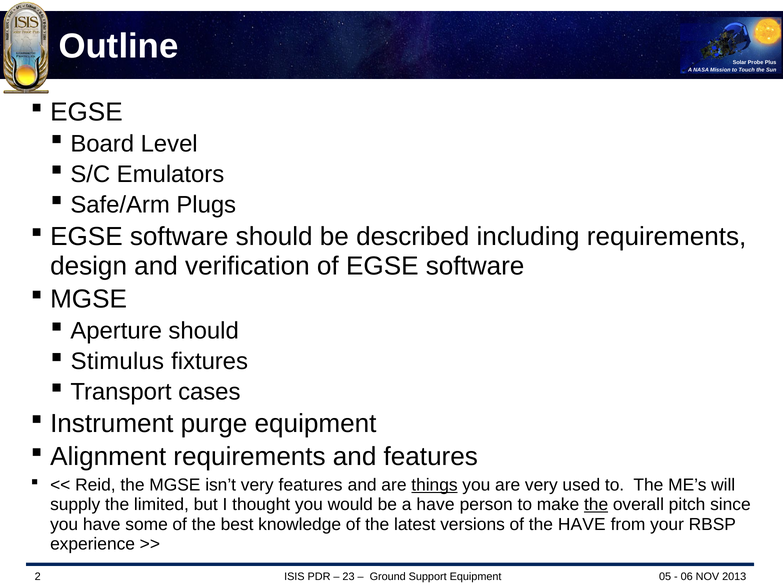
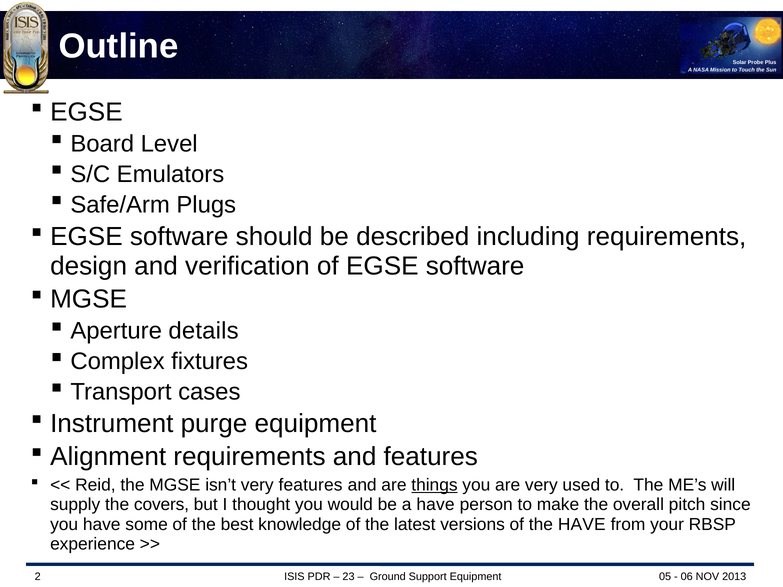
Aperture should: should -> details
Stimulus: Stimulus -> Complex
limited: limited -> covers
the at (596, 505) underline: present -> none
